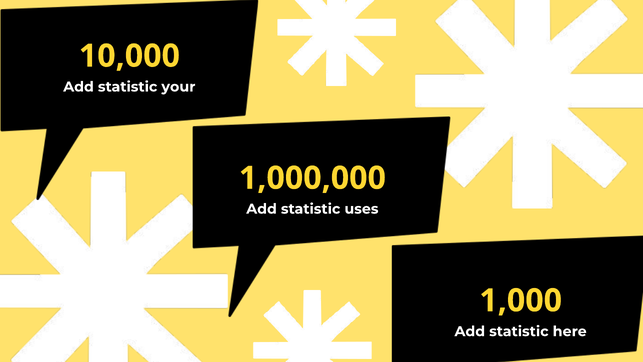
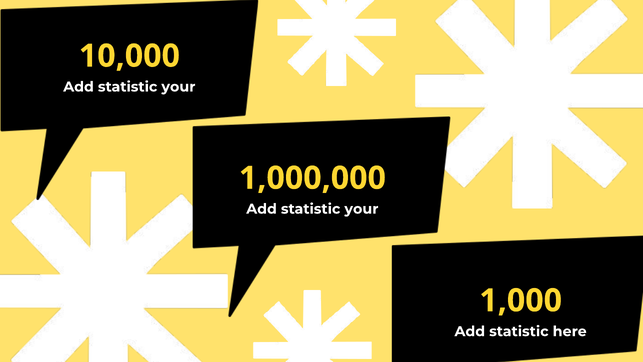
uses at (361, 209): uses -> your
